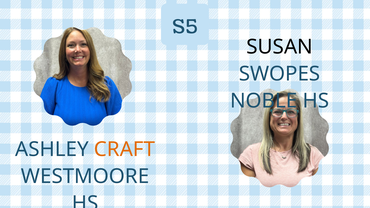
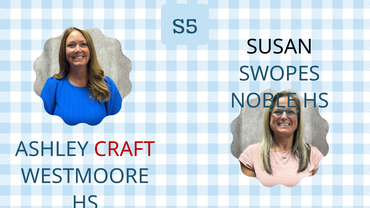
CRAFT colour: orange -> red
